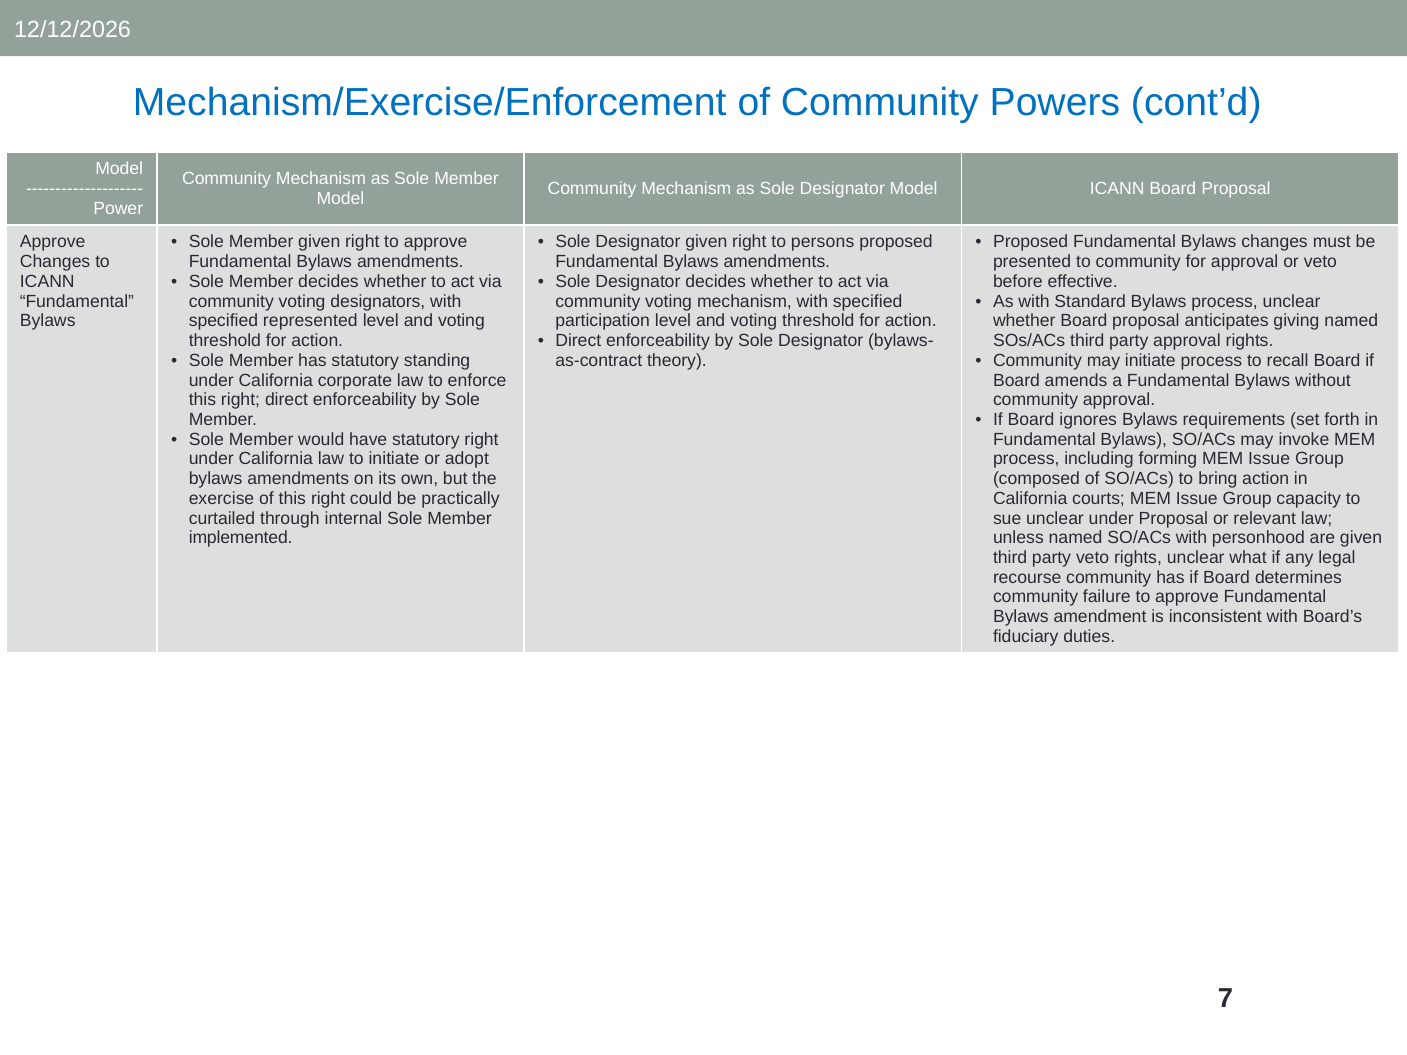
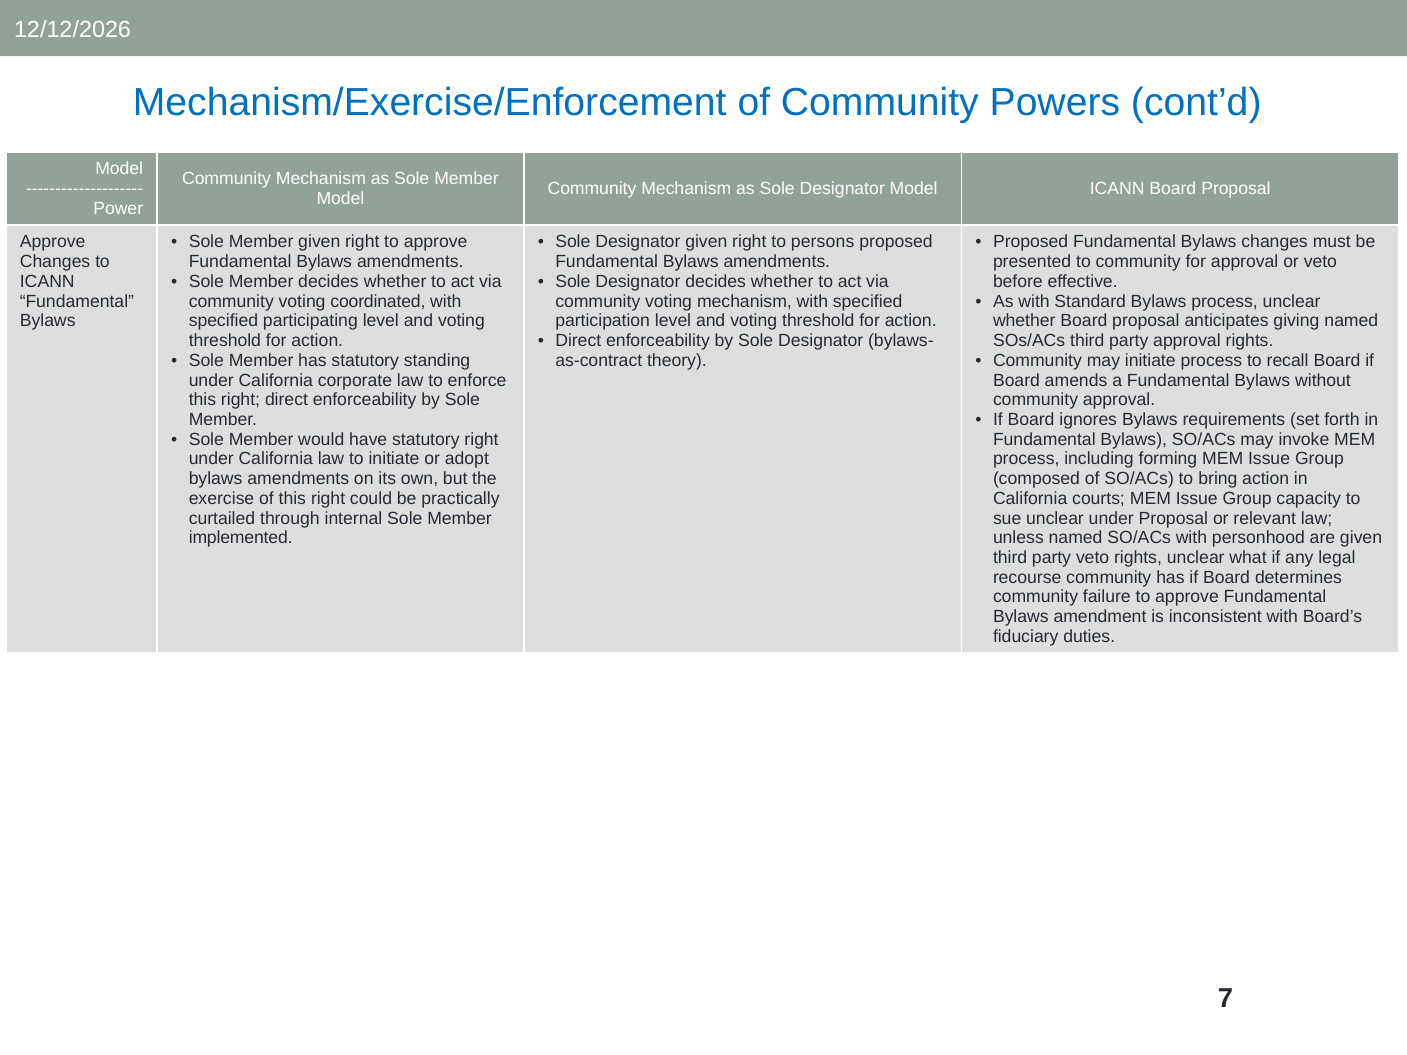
designators: designators -> coordinated
represented: represented -> participating
